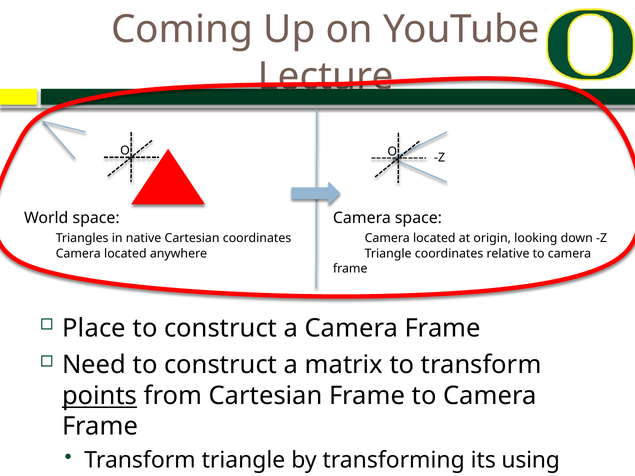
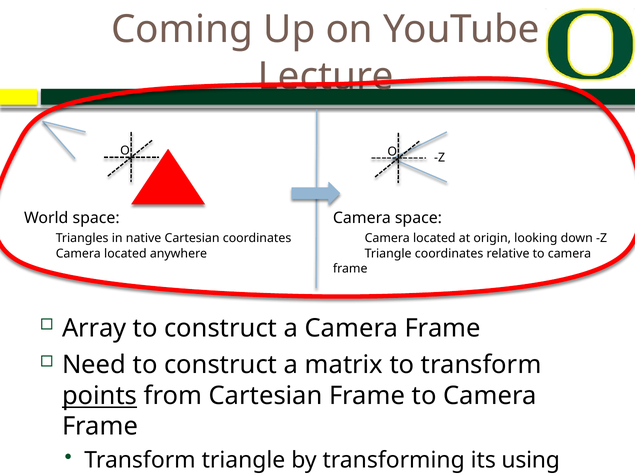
Place: Place -> Array
